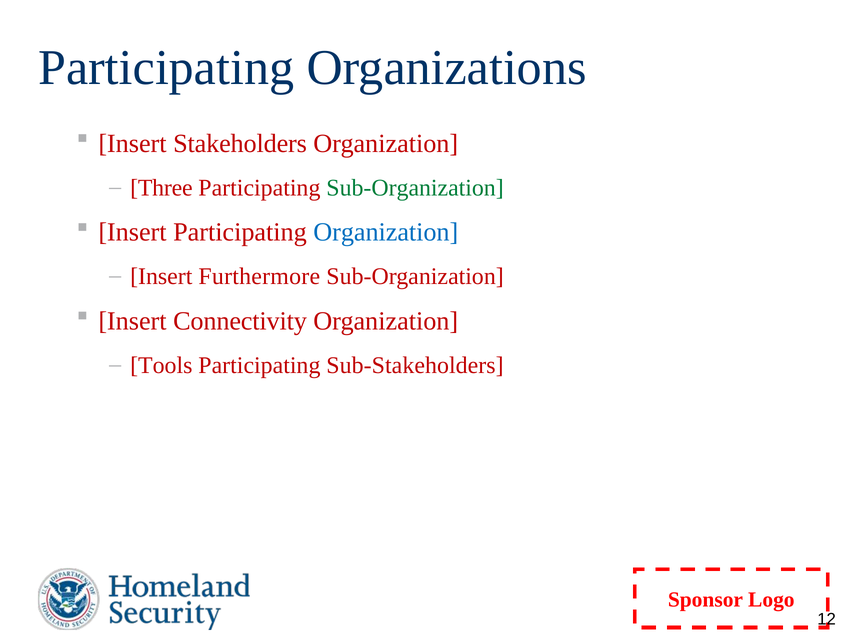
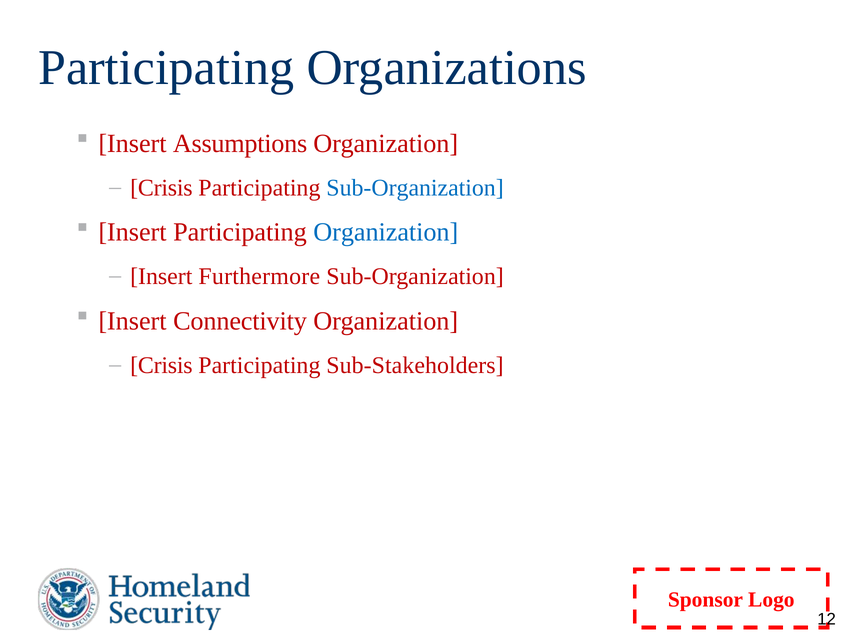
Stakeholders: Stakeholders -> Assumptions
Three at (161, 188): Three -> Crisis
Sub-Organization at (415, 188) colour: green -> blue
Tools at (161, 365): Tools -> Crisis
